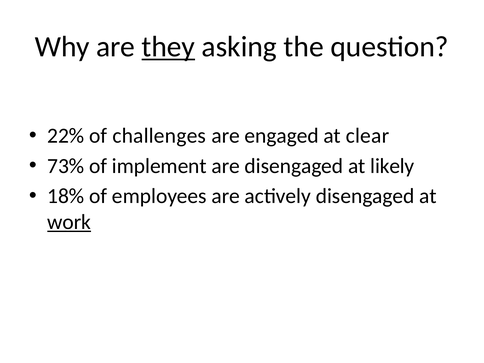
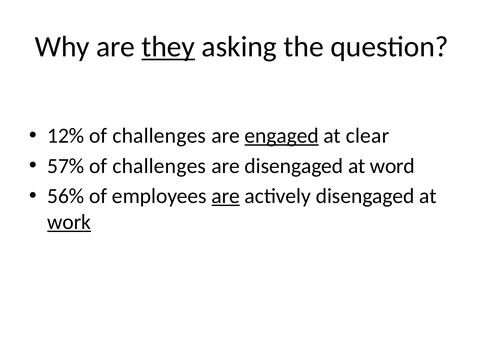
22%: 22% -> 12%
engaged underline: none -> present
73%: 73% -> 57%
implement at (159, 166): implement -> challenges
likely: likely -> word
18%: 18% -> 56%
are at (226, 196) underline: none -> present
